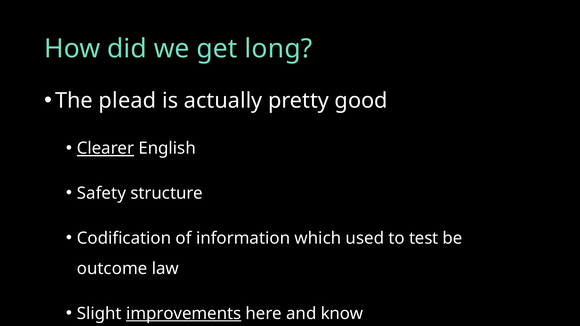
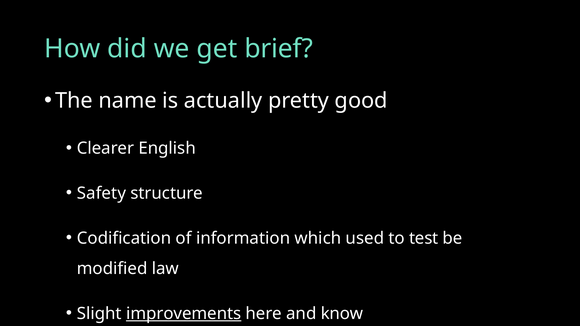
long: long -> brief
plead: plead -> name
Clearer underline: present -> none
outcome: outcome -> modified
